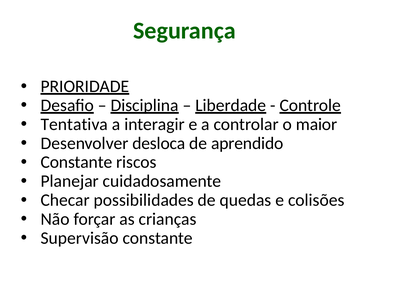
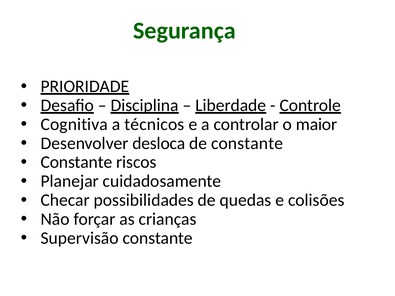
Tentativa: Tentativa -> Cognitiva
interagir: interagir -> técnicos
de aprendido: aprendido -> constante
